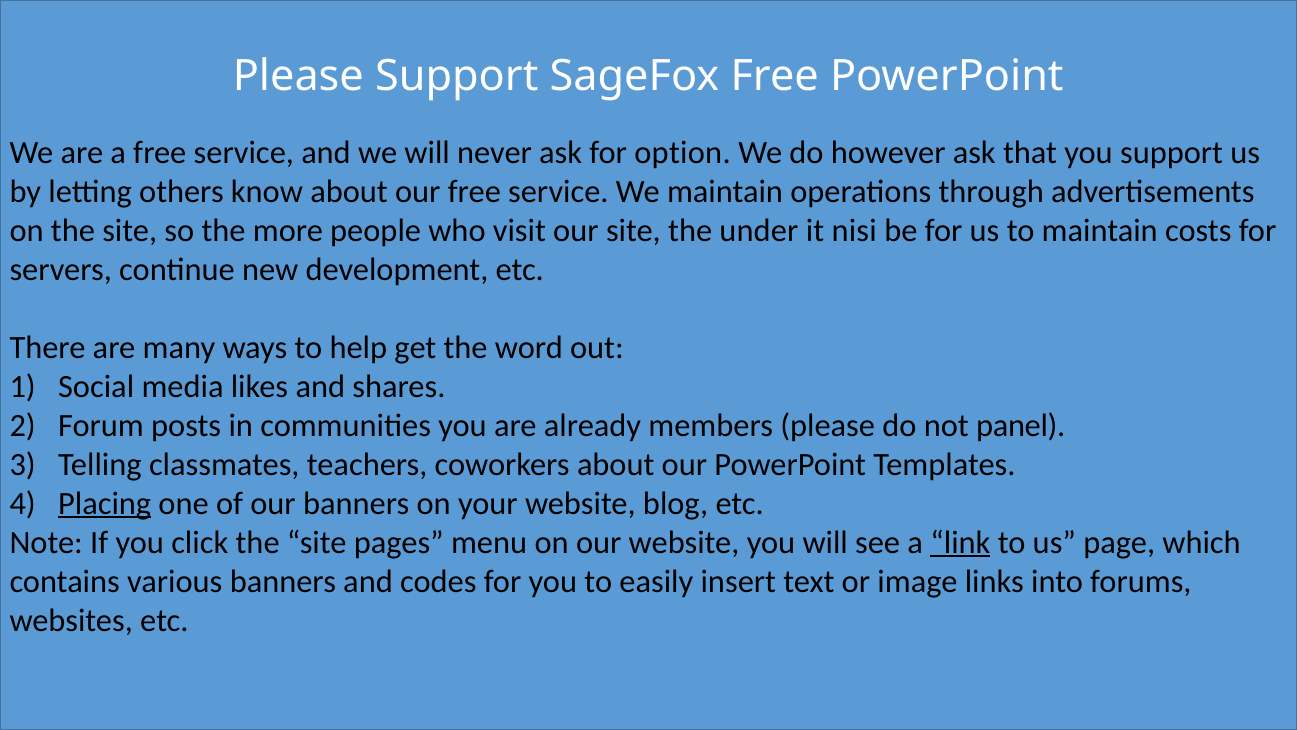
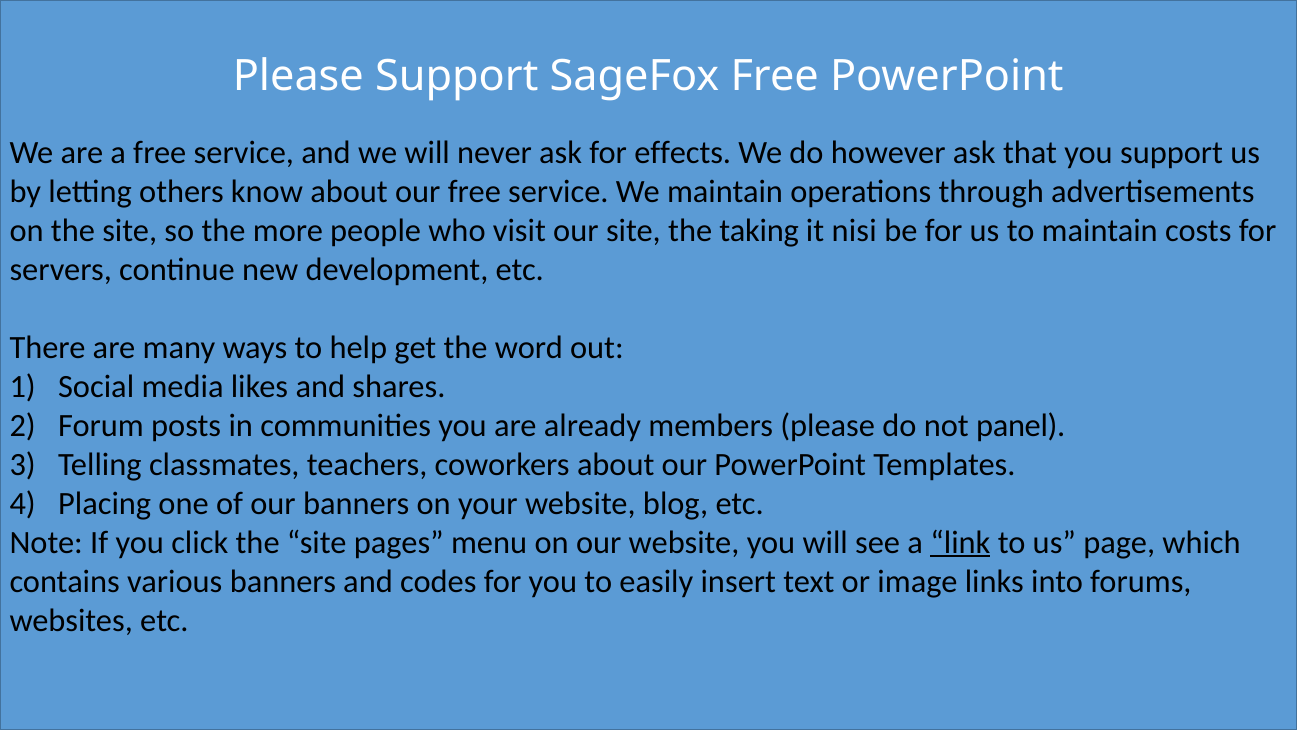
option: option -> effects
under: under -> taking
Placing underline: present -> none
